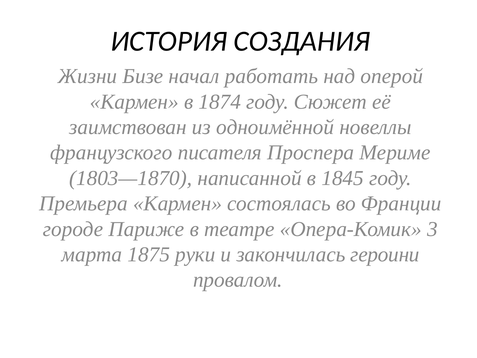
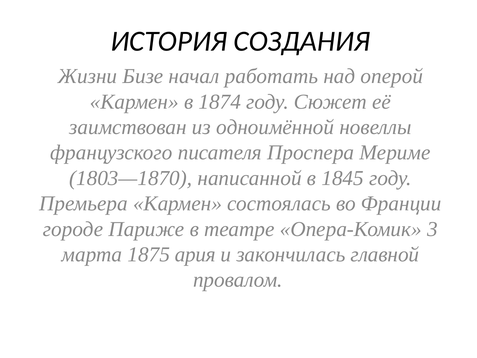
руки: руки -> ария
героини: героини -> главной
